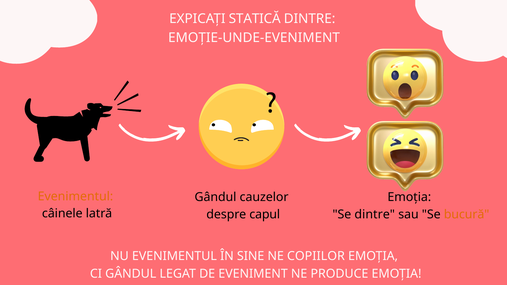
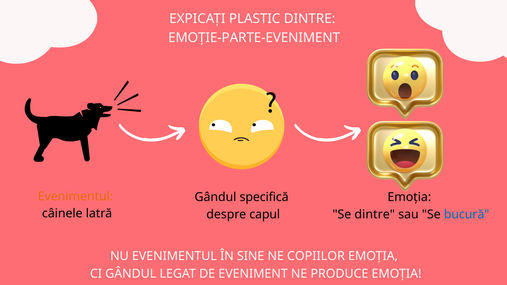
STATICĂ: STATICĂ -> PLASTIC
EMOȚIE-UNDE-EVENIMENT: EMOȚIE-UNDE-EVENIMENT -> EMOȚIE-PARTE-EVENIMENT
cauzelor: cauzelor -> specifică
bucură colour: orange -> blue
